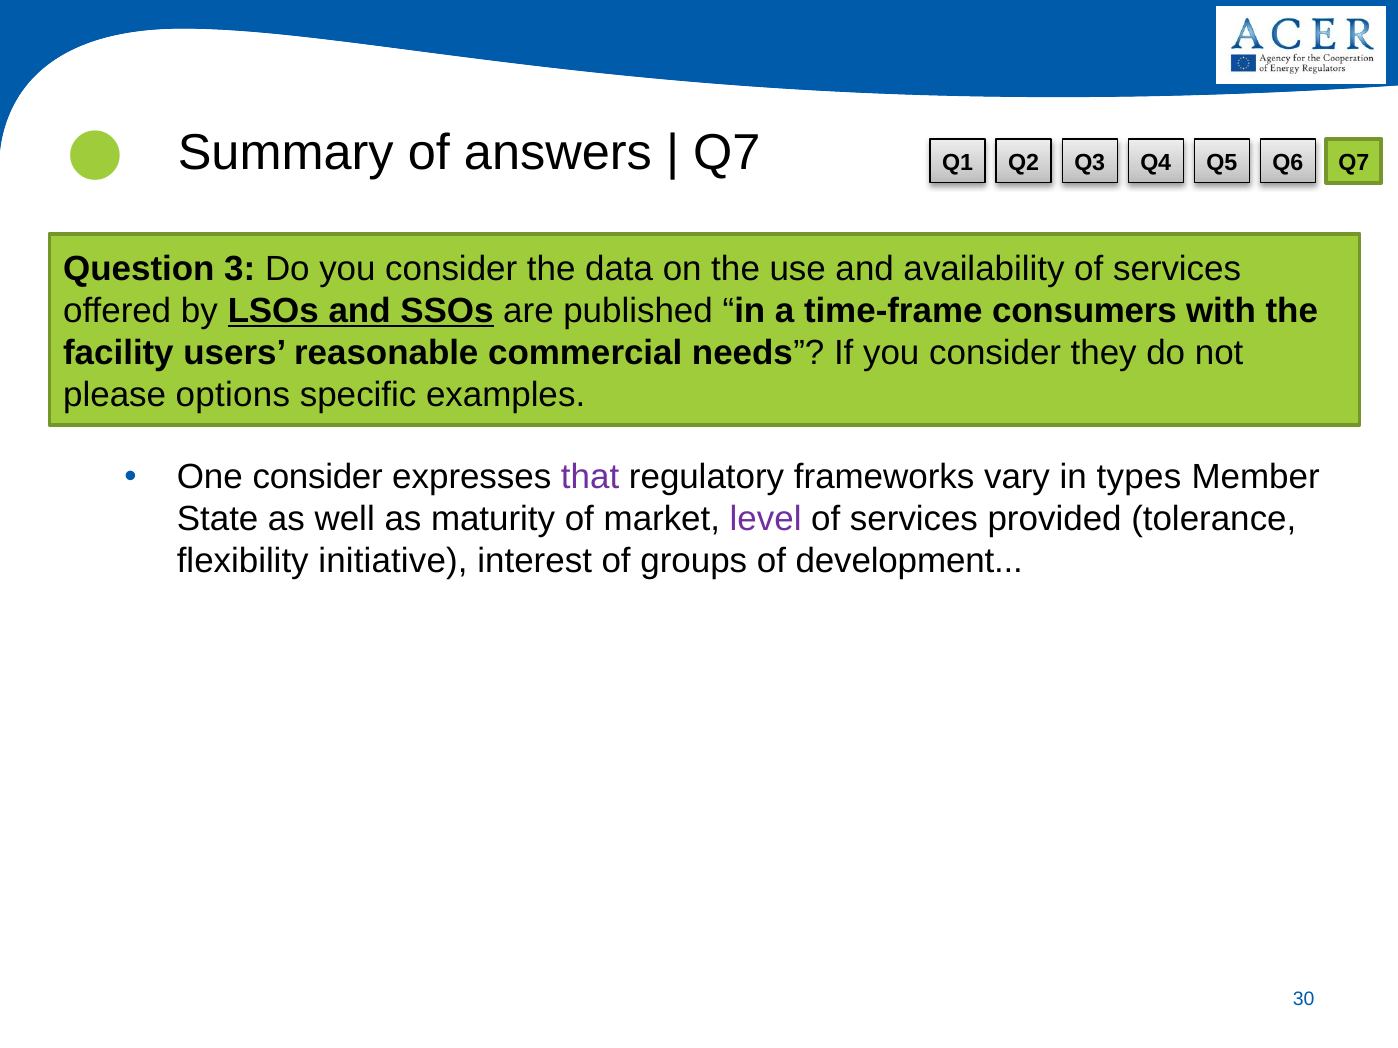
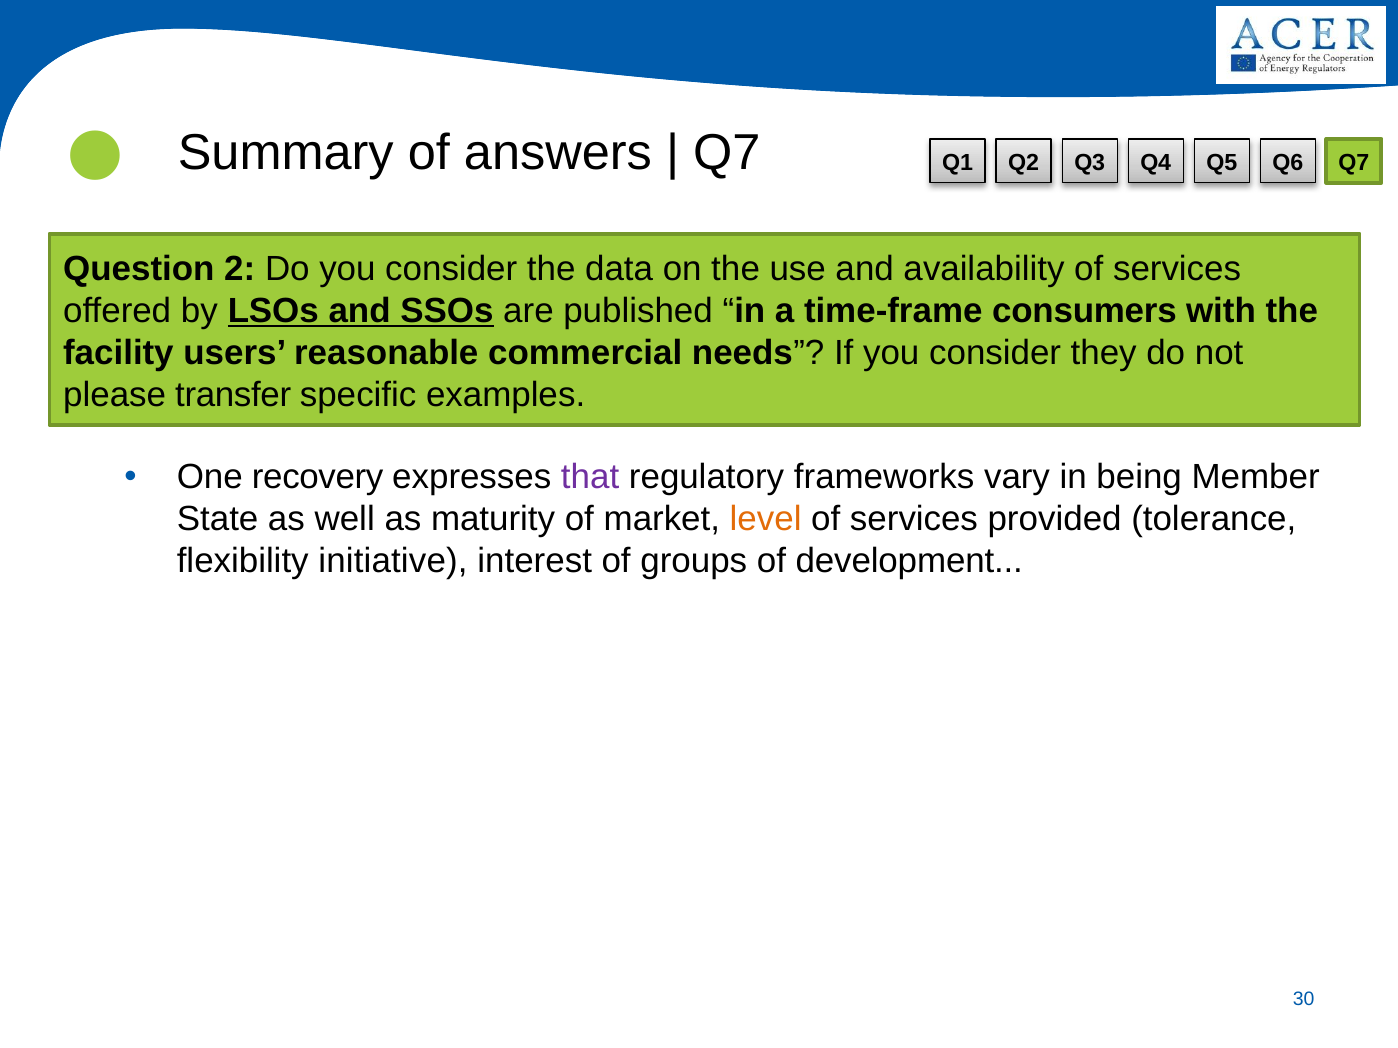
3: 3 -> 2
options: options -> transfer
One consider: consider -> recovery
types: types -> being
level colour: purple -> orange
